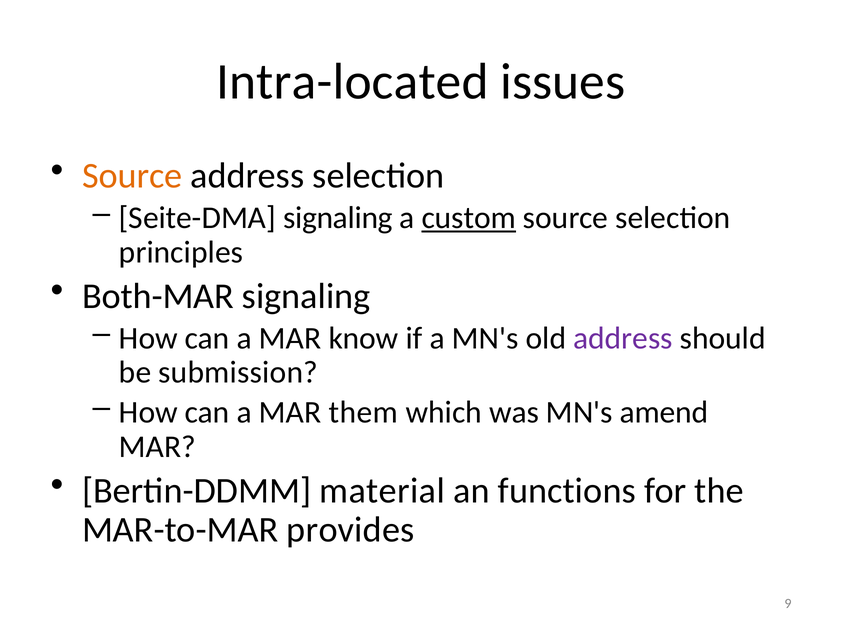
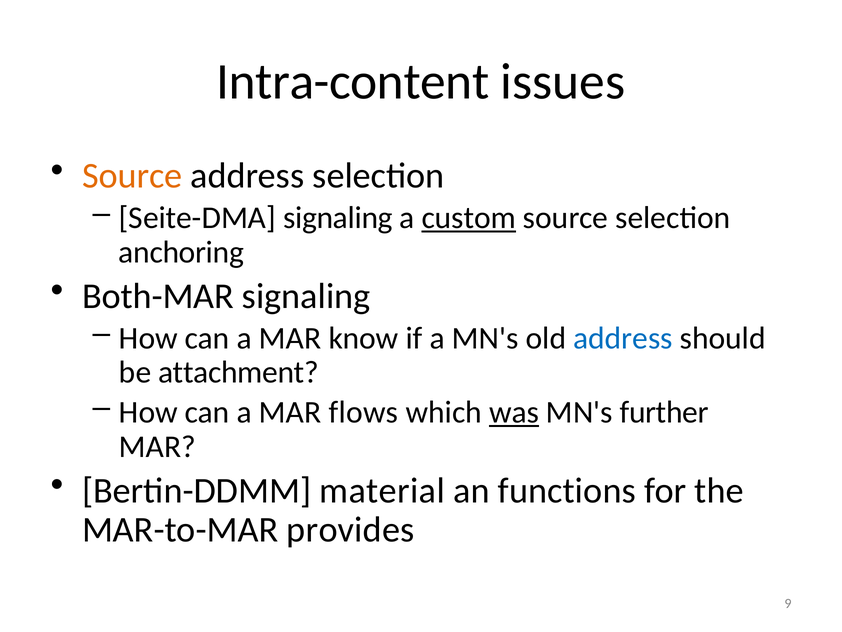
Intra-located: Intra-located -> Intra-content
principles: principles -> anchoring
address at (623, 338) colour: purple -> blue
submission: submission -> attachment
them: them -> flows
was underline: none -> present
amend: amend -> further
